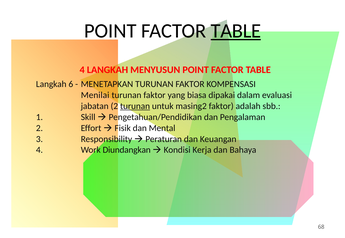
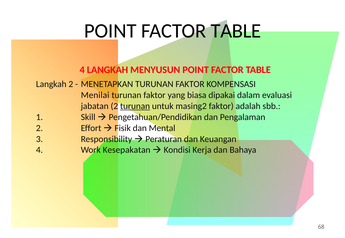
TABLE at (236, 31) underline: present -> none
Langkah 6: 6 -> 2
Diundangkan: Diundangkan -> Kesepakatan
